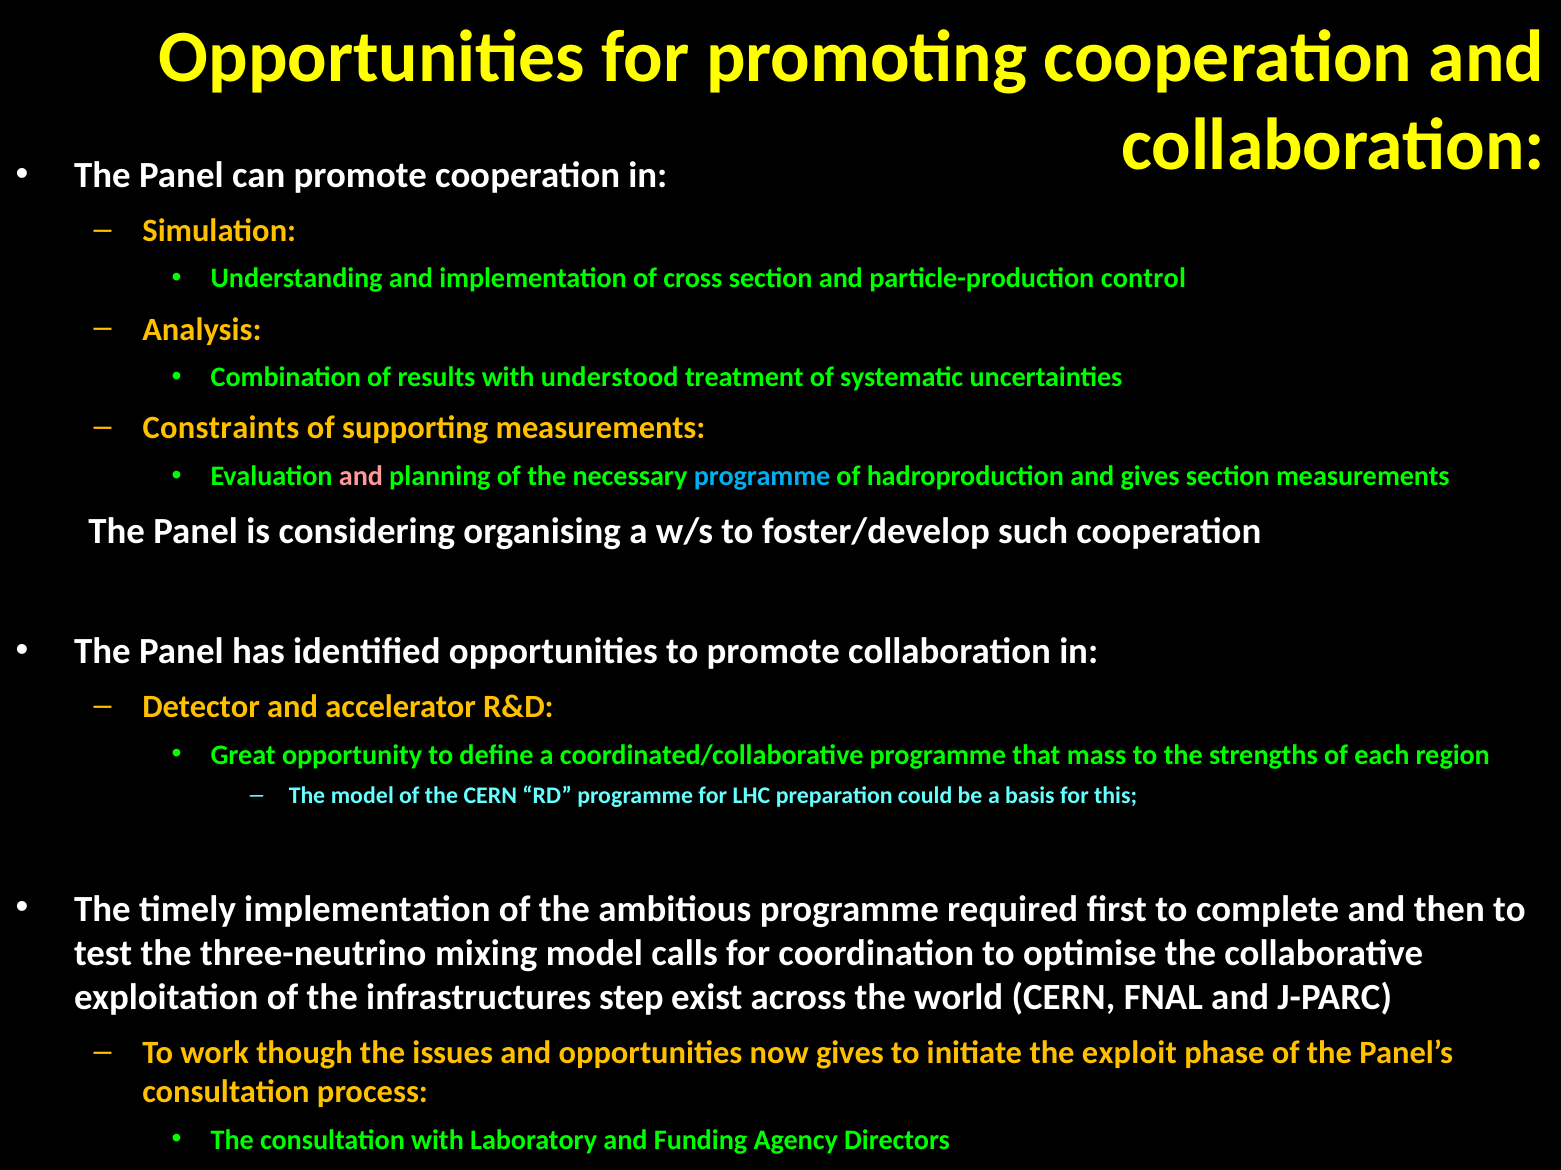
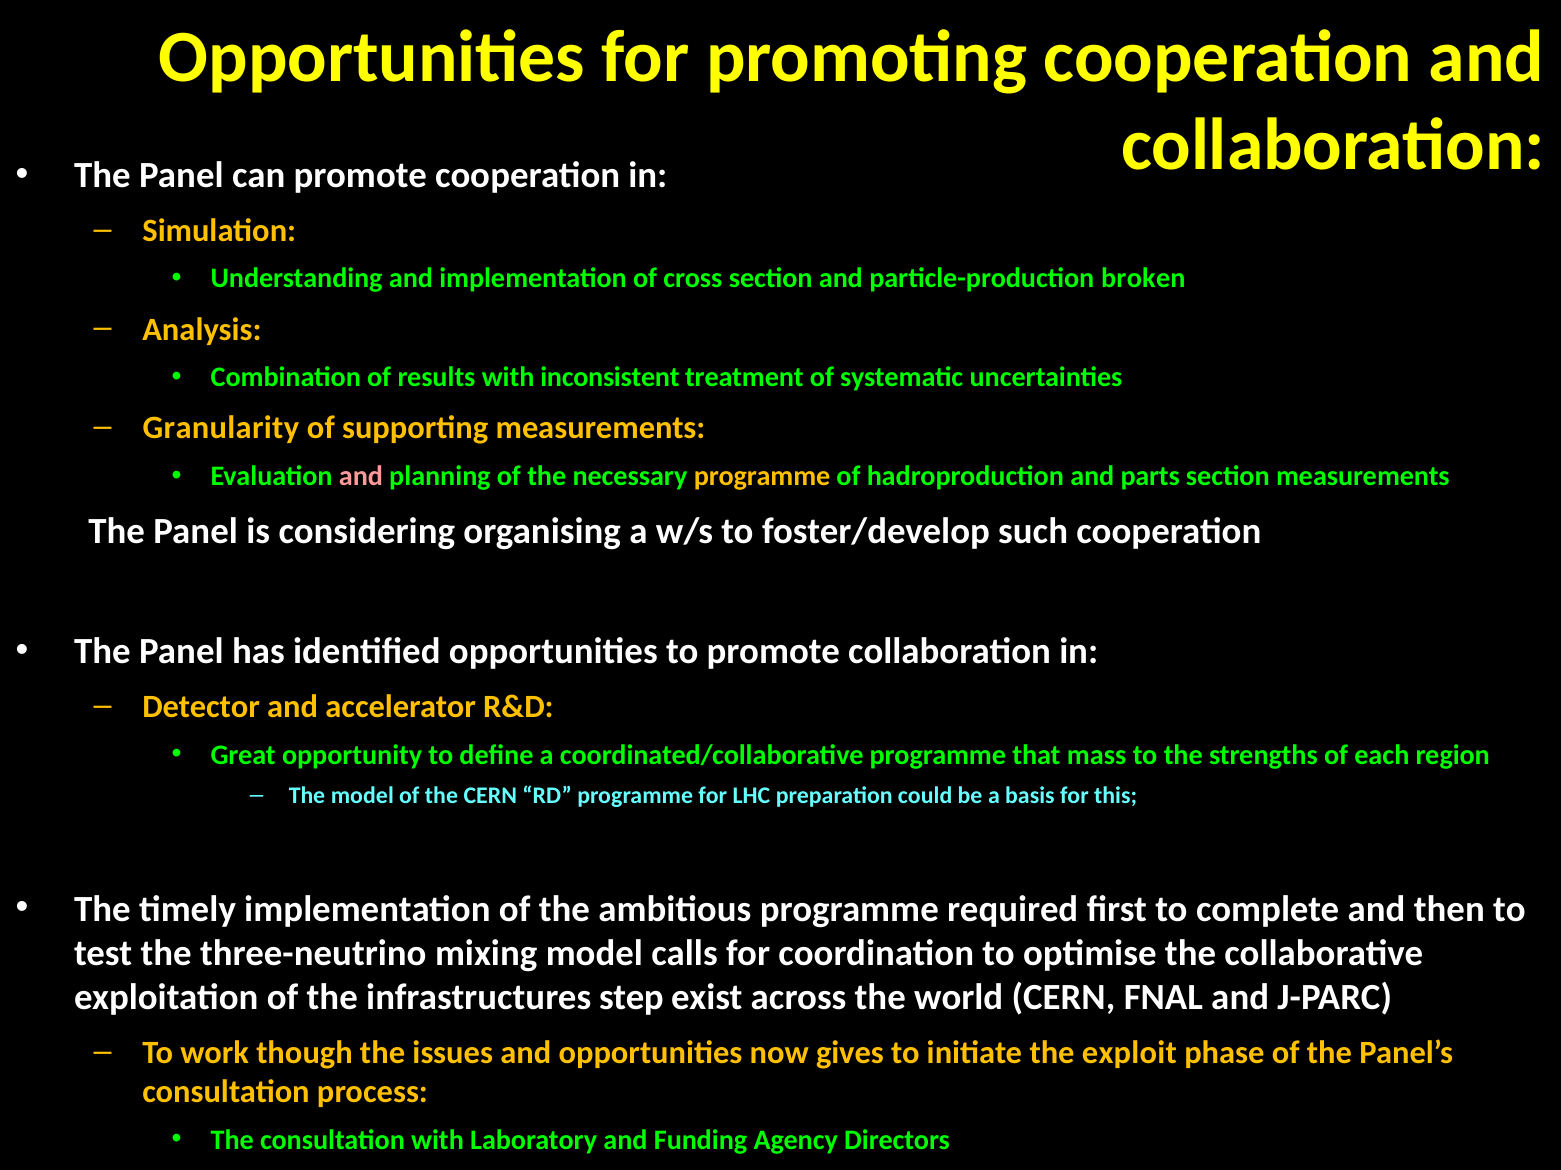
control: control -> broken
understood: understood -> inconsistent
Constraints: Constraints -> Granularity
programme at (762, 477) colour: light blue -> yellow
and gives: gives -> parts
